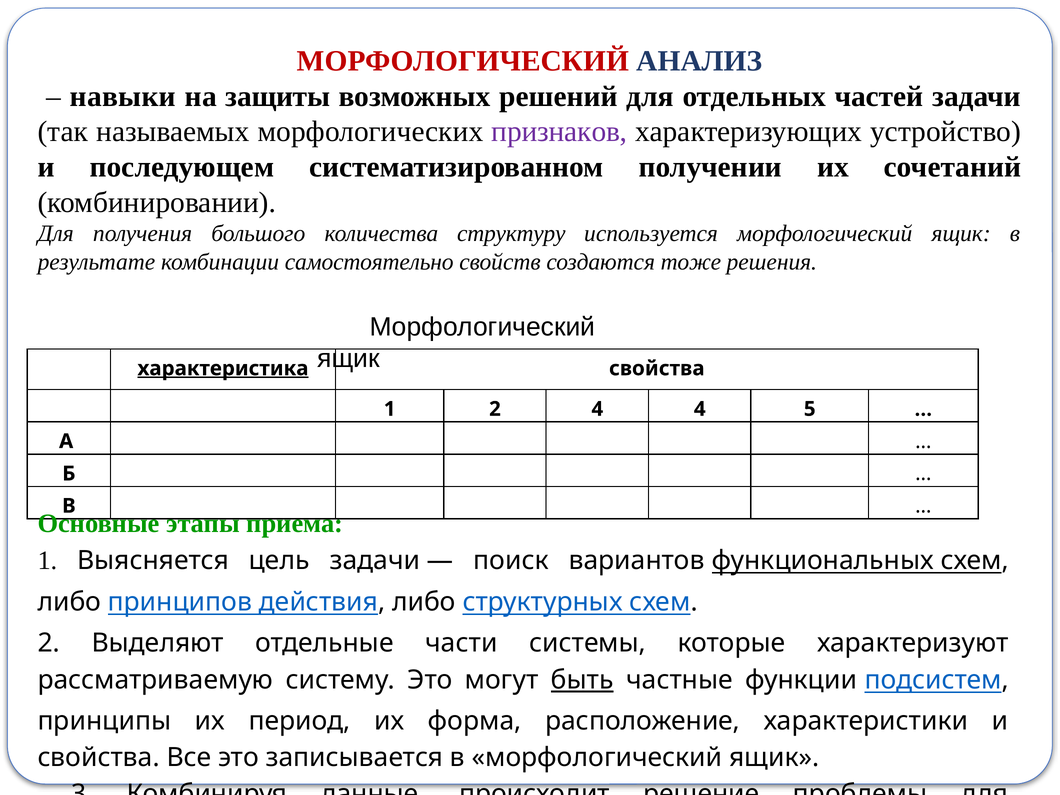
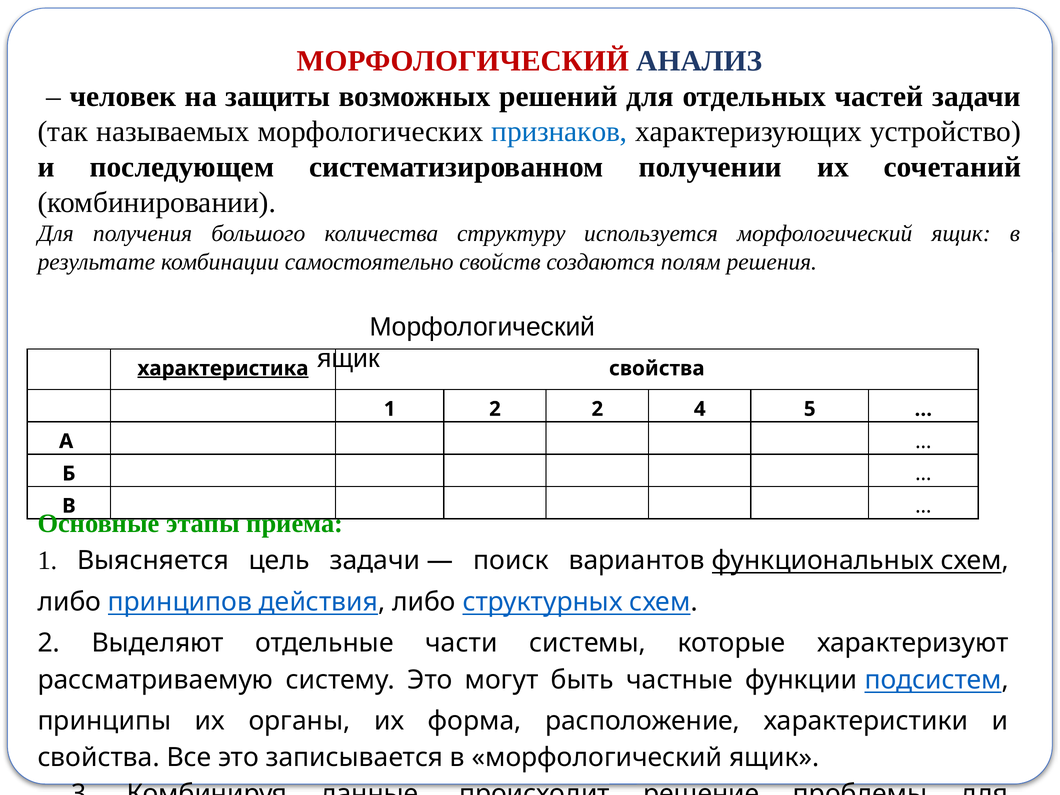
навыки: навыки -> человек
признаков colour: purple -> blue
тоже: тоже -> полям
2 4: 4 -> 2
быть underline: present -> none
период: период -> органы
